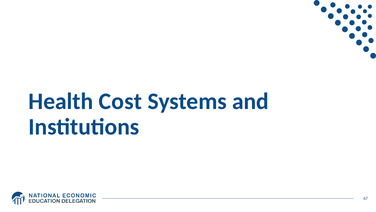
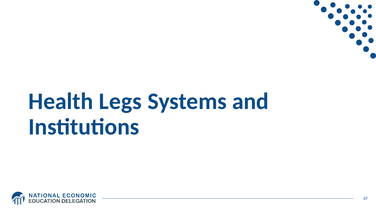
Cost: Cost -> Legs
